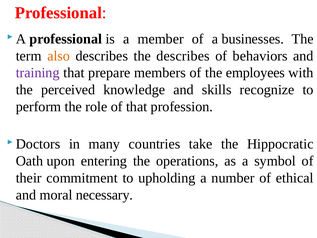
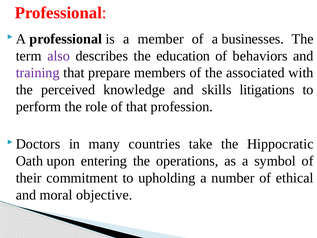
also colour: orange -> purple
the describes: describes -> education
employees: employees -> associated
recognize: recognize -> litigations
necessary: necessary -> objective
